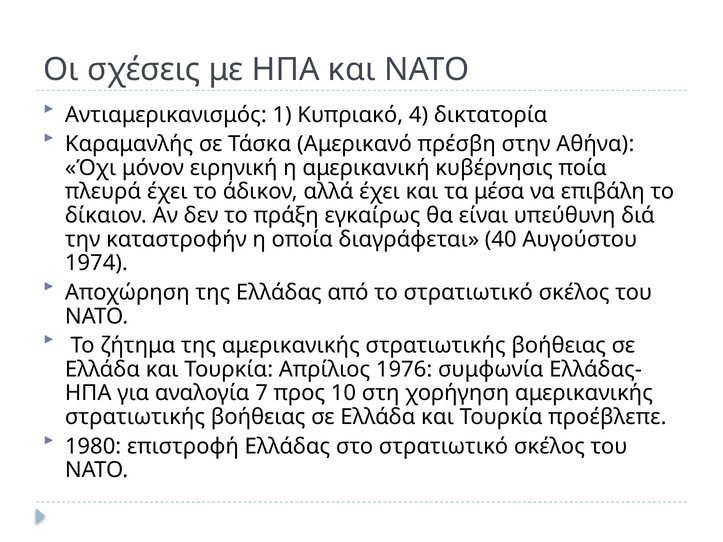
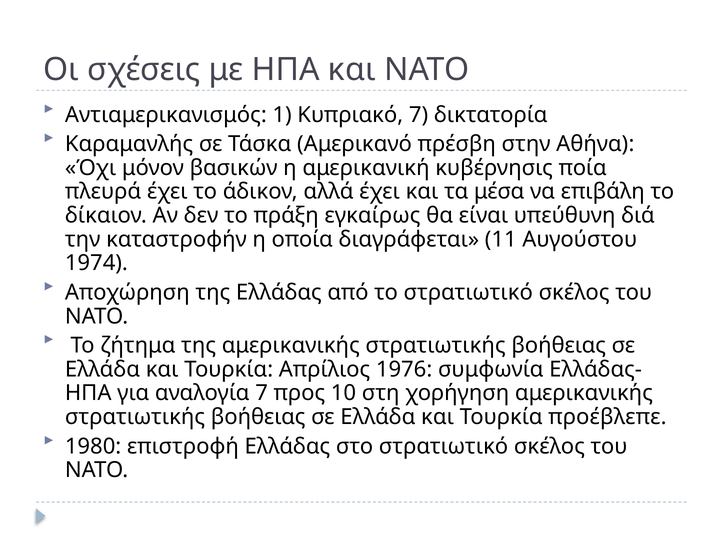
Κυπριακό 4: 4 -> 7
ειρηνική: ειρηνική -> βασικών
40: 40 -> 11
